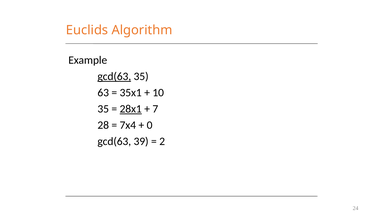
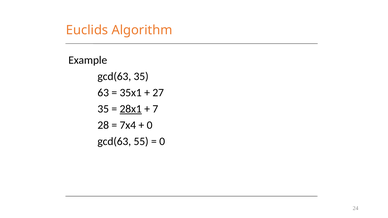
gcd(63 at (114, 77) underline: present -> none
10: 10 -> 27
39: 39 -> 55
2 at (162, 142): 2 -> 0
